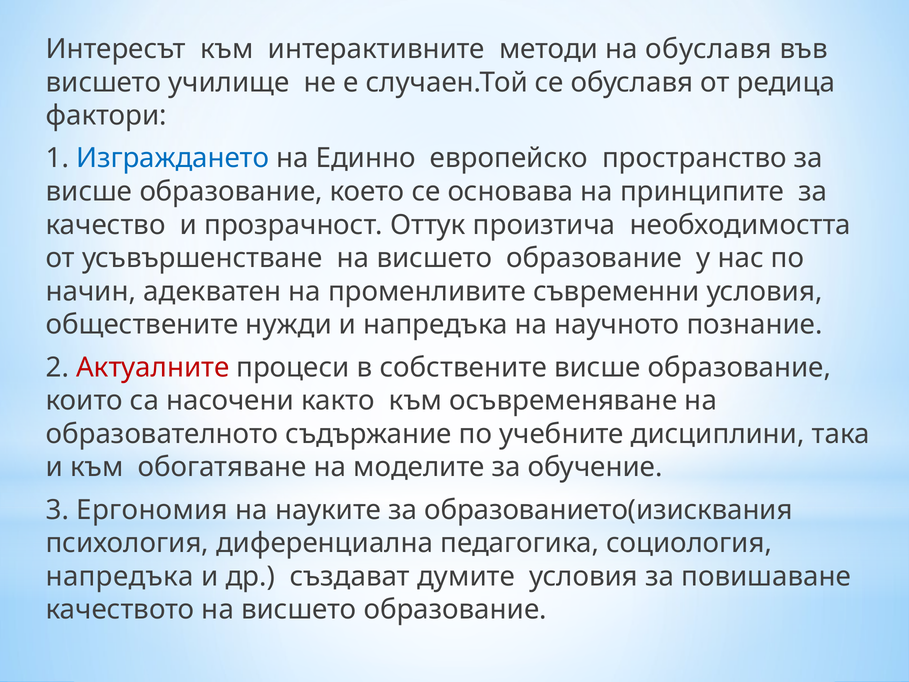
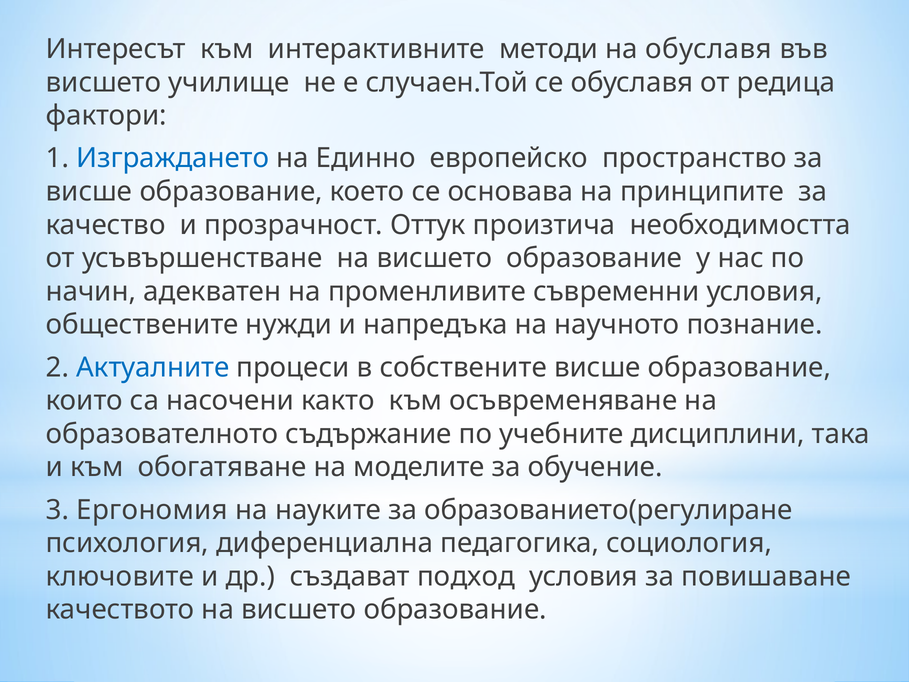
Актуалните colour: red -> blue
образованието(изисквания: образованието(изисквания -> образованието(регулиране
напредъка at (120, 576): напредъка -> ключовите
думите: думите -> подход
